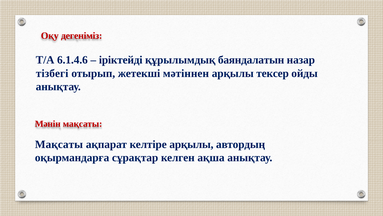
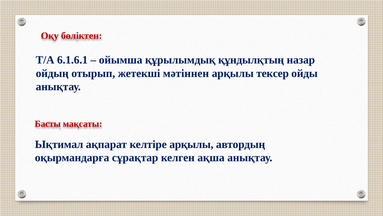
дегеніміз: дегеніміз -> бөліктен
6.1.4.6: 6.1.4.6 -> 6.1.6.1
іріктейді: іріктейді -> ойымша
баяндалатын: баяндалатын -> құндылқтың
тізбегі: тізбегі -> ойдың
Мәнін: Мәнін -> Басты
Мақсаты at (59, 144): Мақсаты -> Ықтимал
